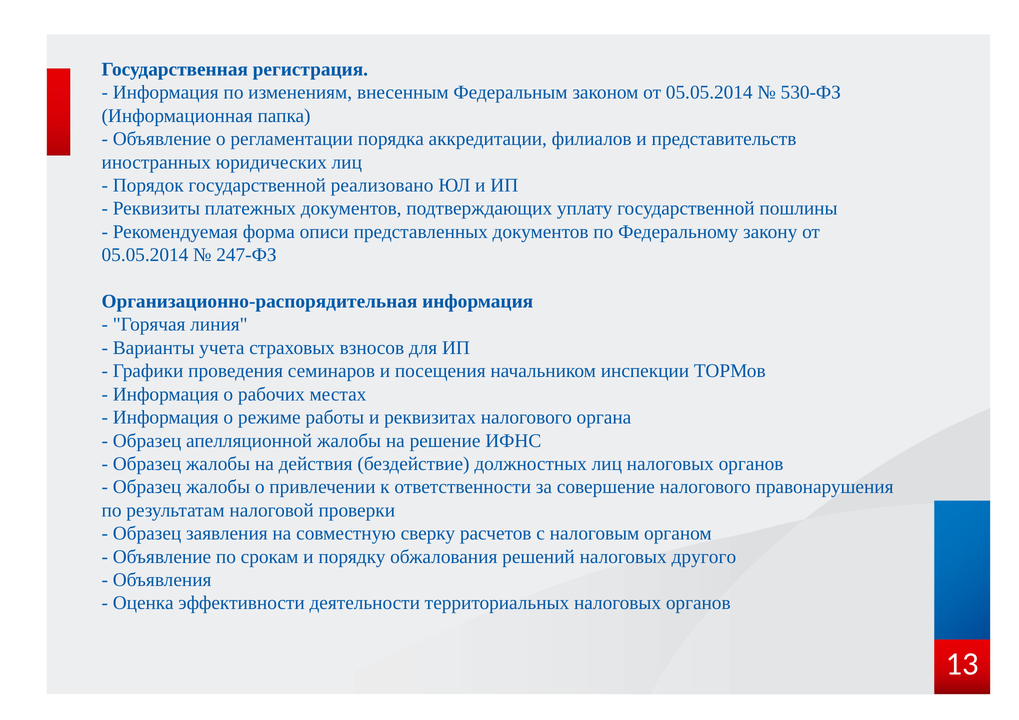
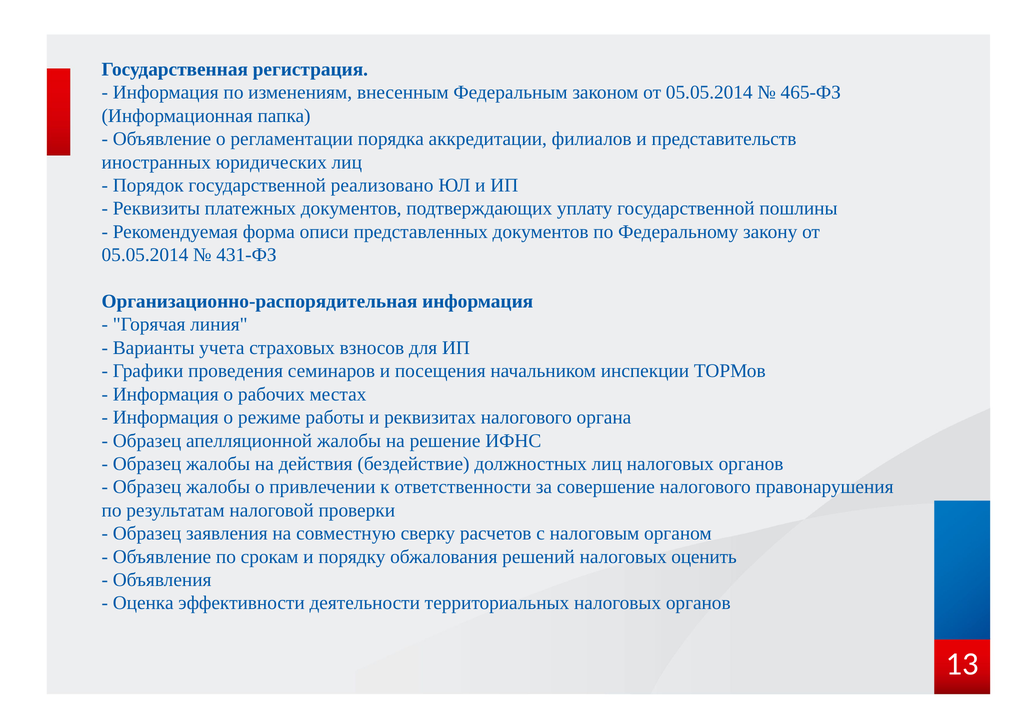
530-ФЗ: 530-ФЗ -> 465-ФЗ
247-ФЗ: 247-ФЗ -> 431-ФЗ
другого: другого -> оценить
